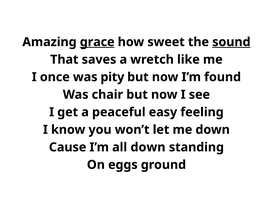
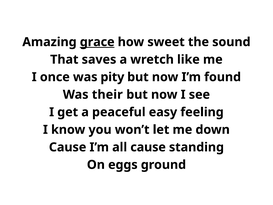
sound underline: present -> none
chair: chair -> their
all down: down -> cause
